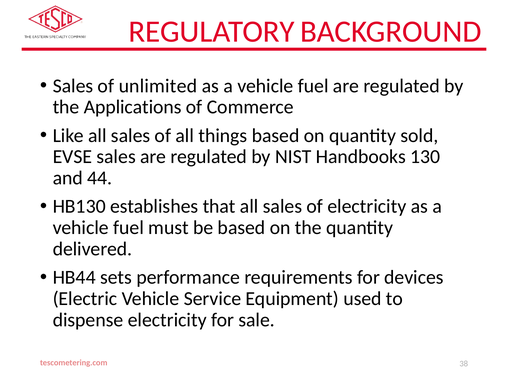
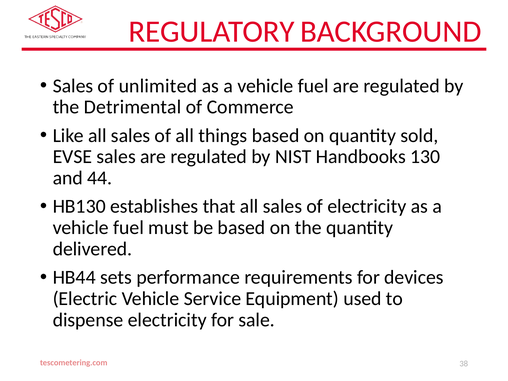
Applications: Applications -> Detrimental
